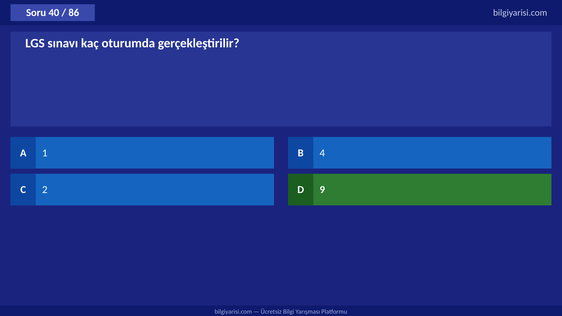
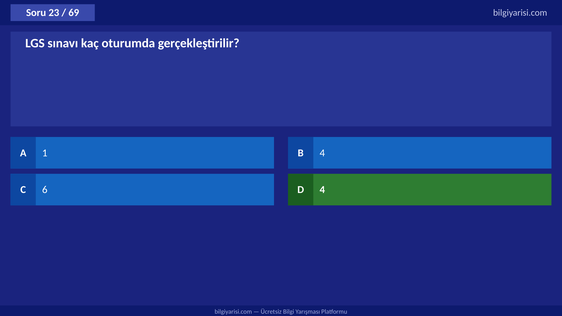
40: 40 -> 23
86: 86 -> 69
2: 2 -> 6
D 9: 9 -> 4
